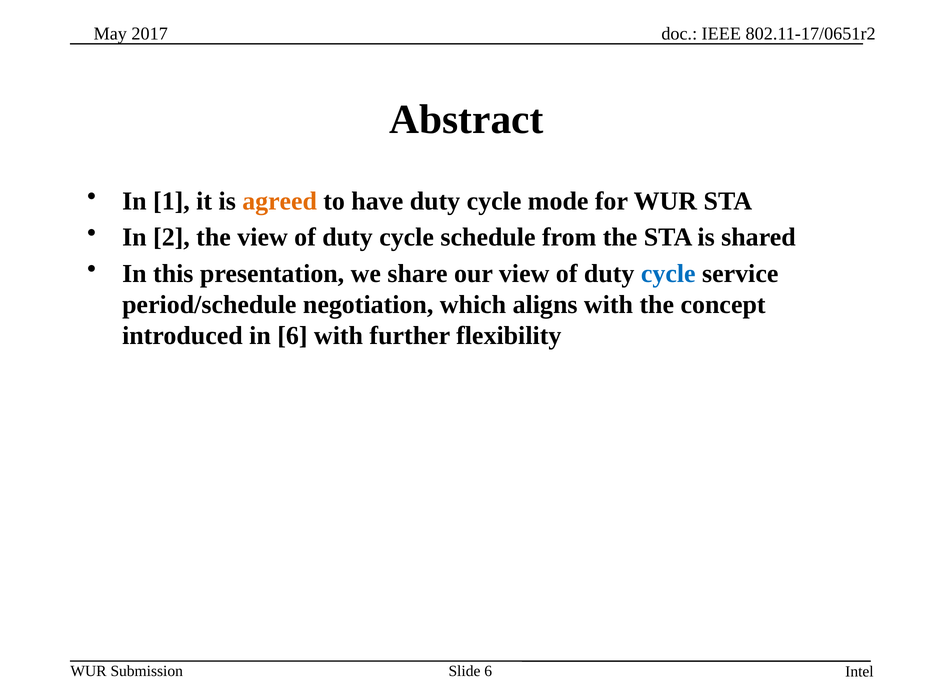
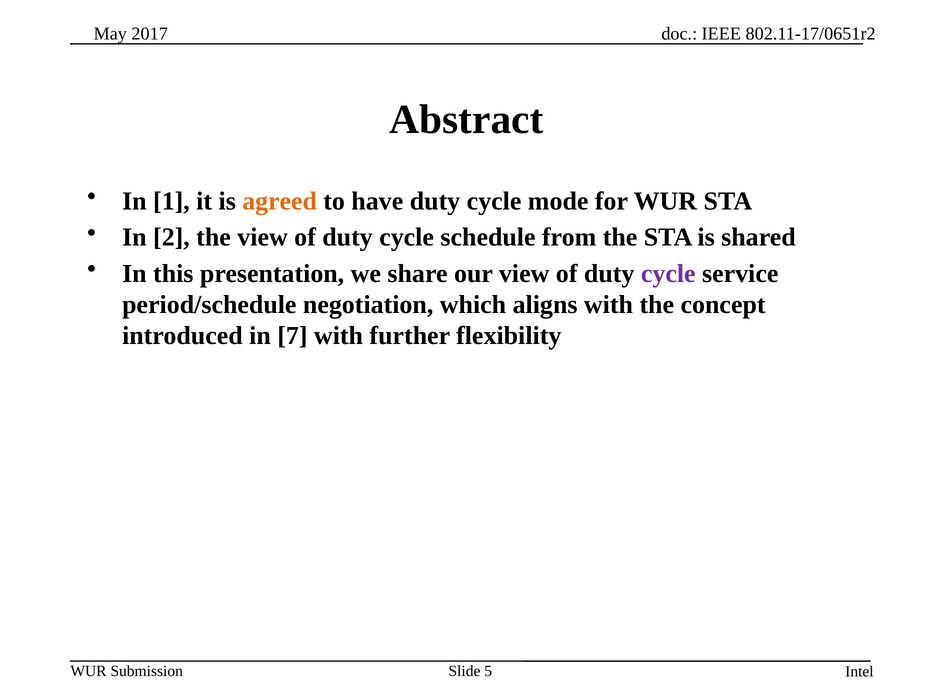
cycle at (668, 273) colour: blue -> purple
in 6: 6 -> 7
Slide 6: 6 -> 5
